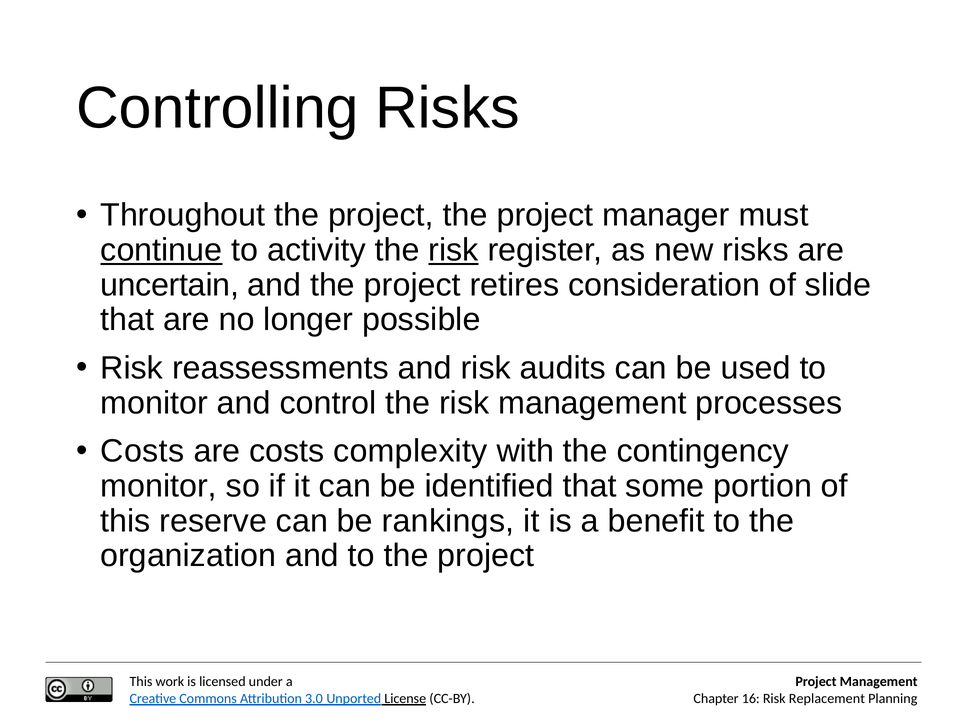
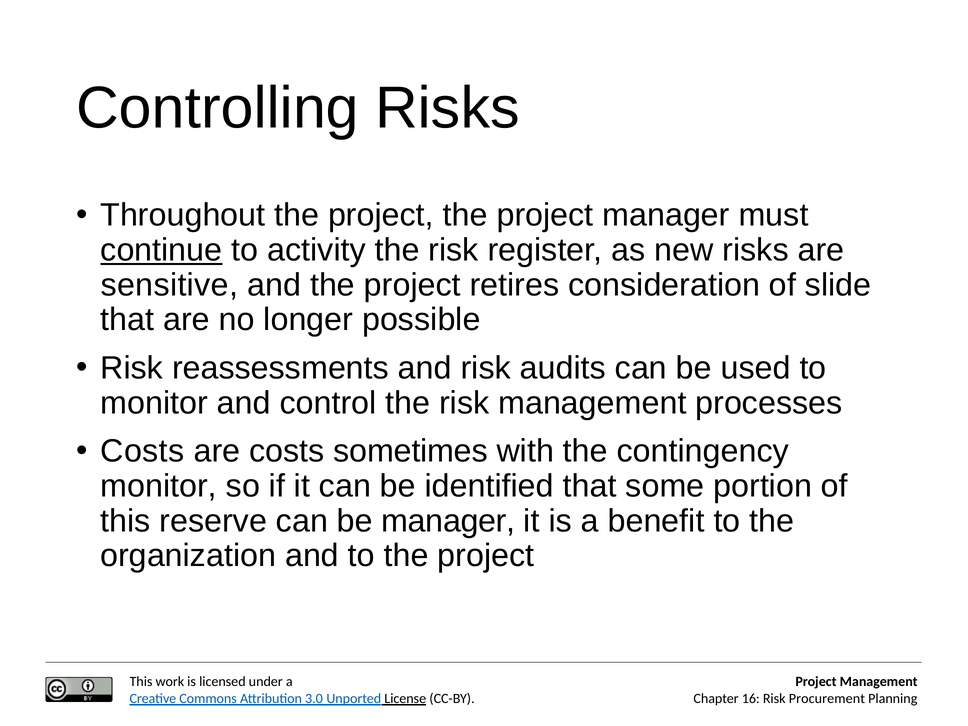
risk at (454, 250) underline: present -> none
uncertain: uncertain -> sensitive
complexity: complexity -> sometimes
be rankings: rankings -> manager
Replacement: Replacement -> Procurement
